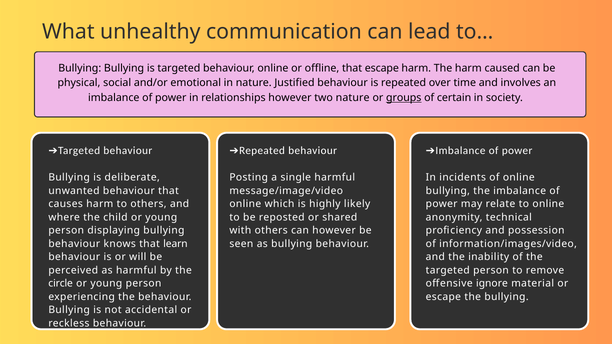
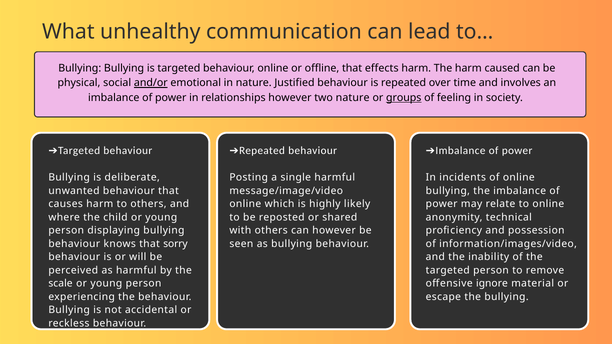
that escape: escape -> effects
and/or underline: none -> present
certain: certain -> feeling
learn: learn -> sorry
circle: circle -> scale
